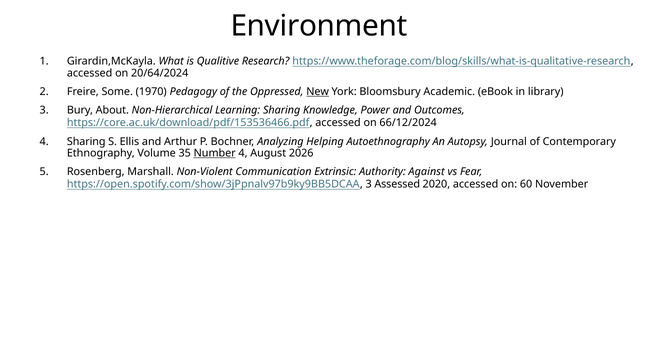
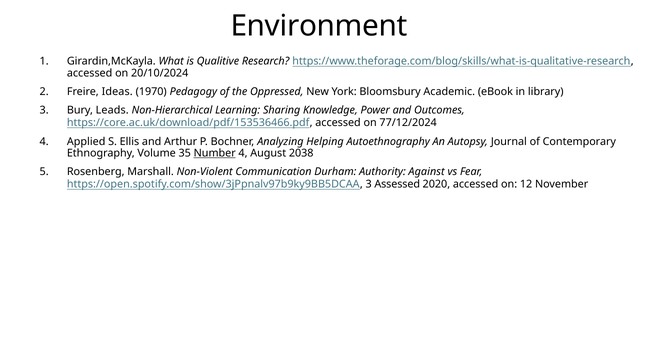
20/64/2024: 20/64/2024 -> 20/10/2024
Some: Some -> Ideas
New underline: present -> none
About: About -> Leads
66/12/2024: 66/12/2024 -> 77/12/2024
4 Sharing: Sharing -> Applied
2026: 2026 -> 2038
Extrinsic: Extrinsic -> Durham
60: 60 -> 12
